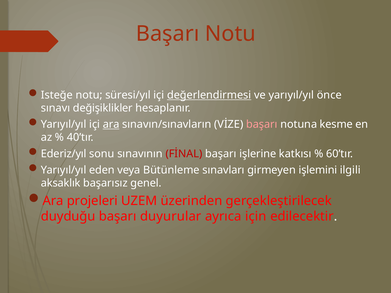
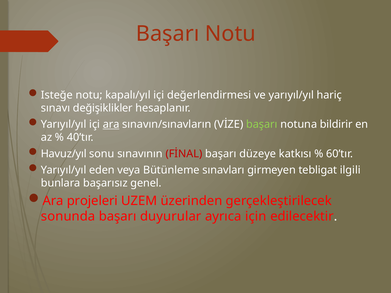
süresi/yıl: süresi/yıl -> kapalı/yıl
değerlendirmesi underline: present -> none
önce: önce -> hariç
başarı at (262, 124) colour: pink -> light green
kesme: kesme -> bildirir
Ederiz/yıl: Ederiz/yıl -> Havuz/yıl
işlerine: işlerine -> düzeye
işlemini: işlemini -> tebligat
aksaklık: aksaklık -> bunlara
duyduğu: duyduğu -> sonunda
